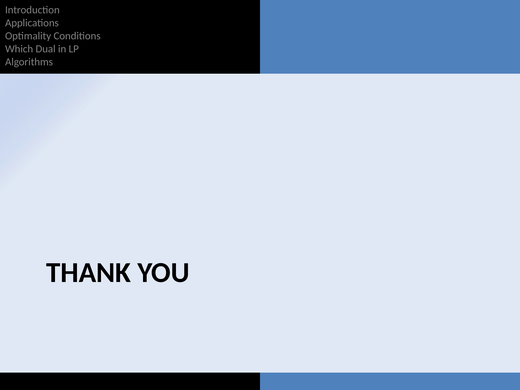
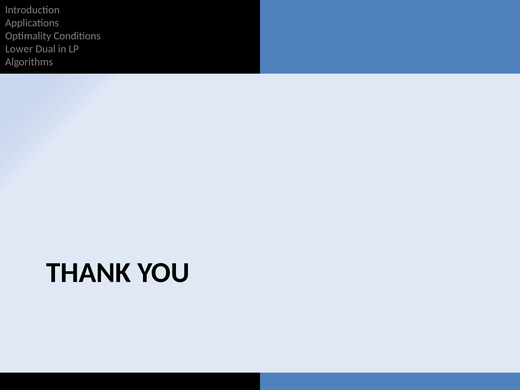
Which: Which -> Lower
